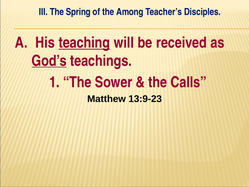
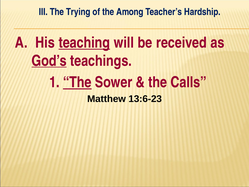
Spring: Spring -> Trying
Disciples: Disciples -> Hardship
The at (77, 82) underline: none -> present
13:9-23: 13:9-23 -> 13:6-23
